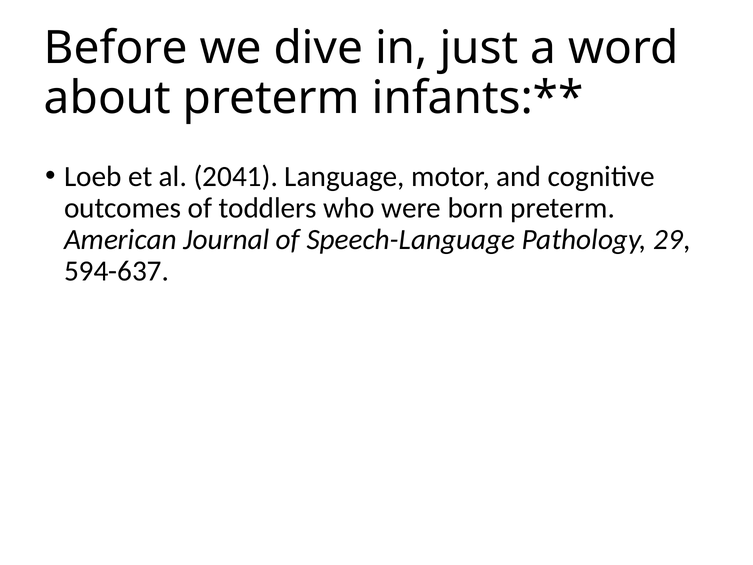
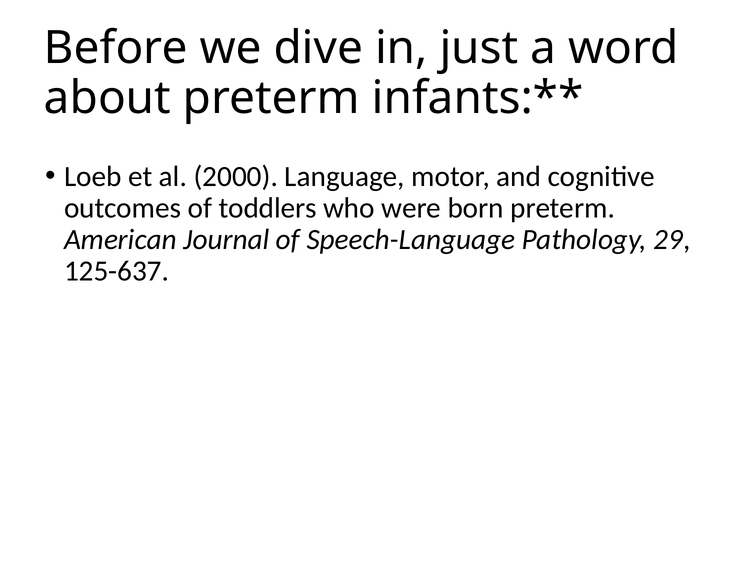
2041: 2041 -> 2000
594-637: 594-637 -> 125-637
